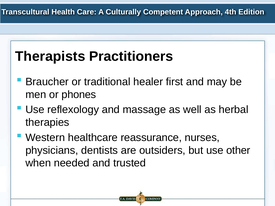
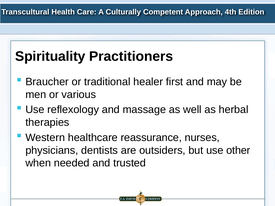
Therapists: Therapists -> Spirituality
phones: phones -> various
